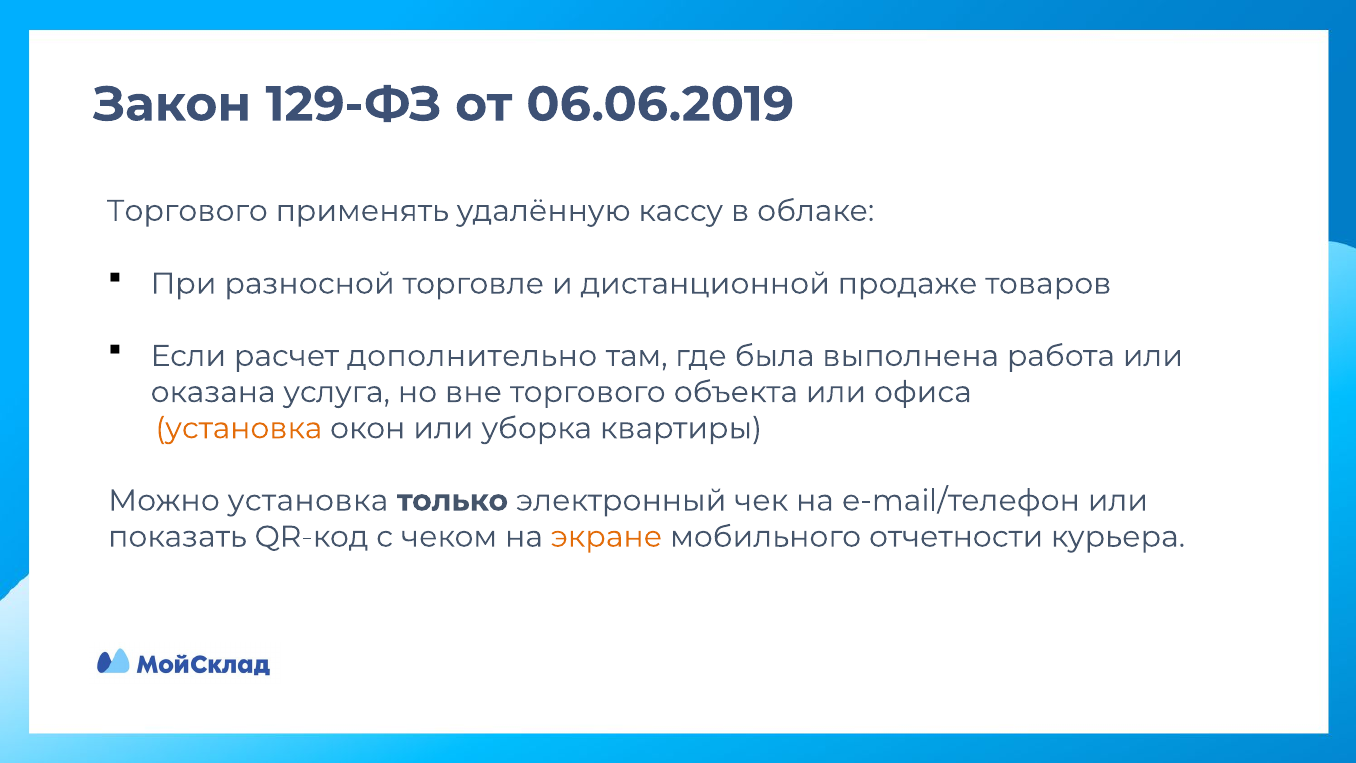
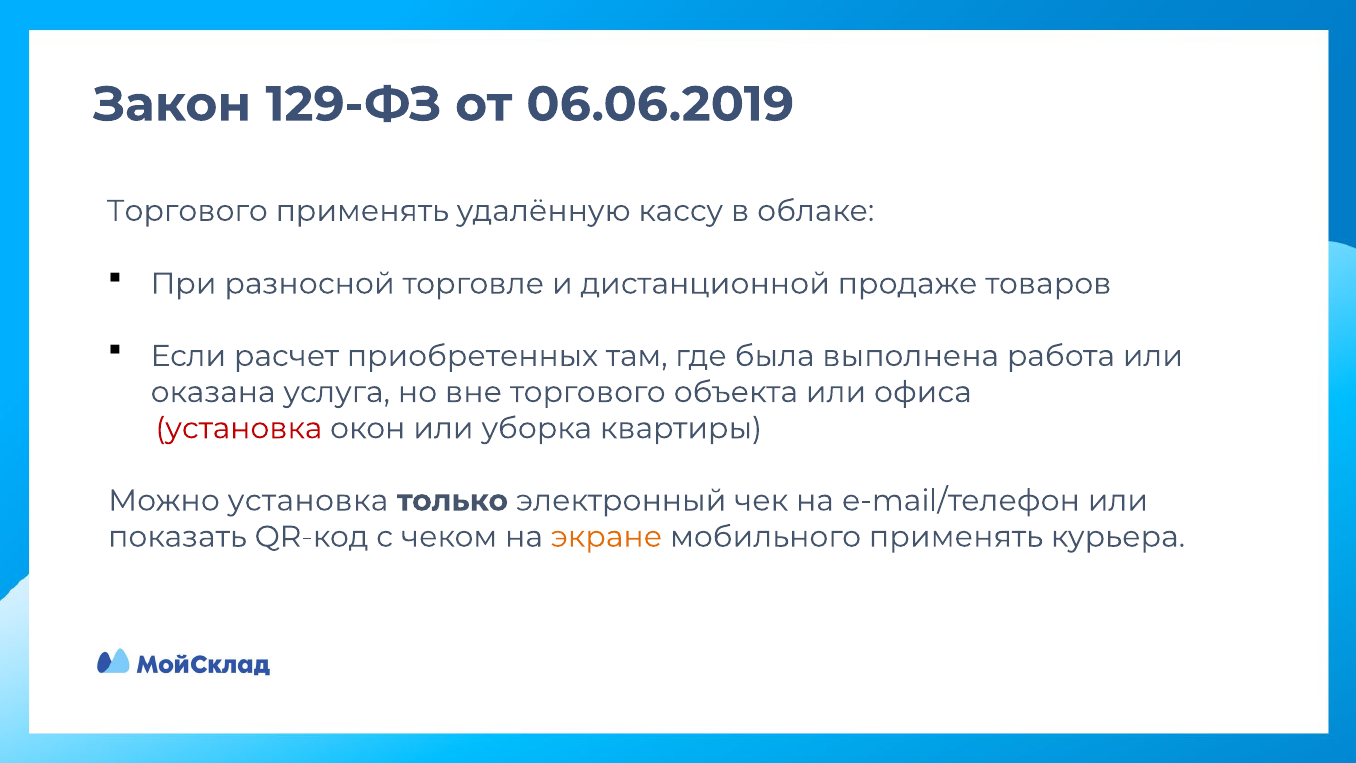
дополнительно: дополнительно -> приобретенных
установка at (239, 428) colour: orange -> red
мобильного отчетности: отчетности -> применять
